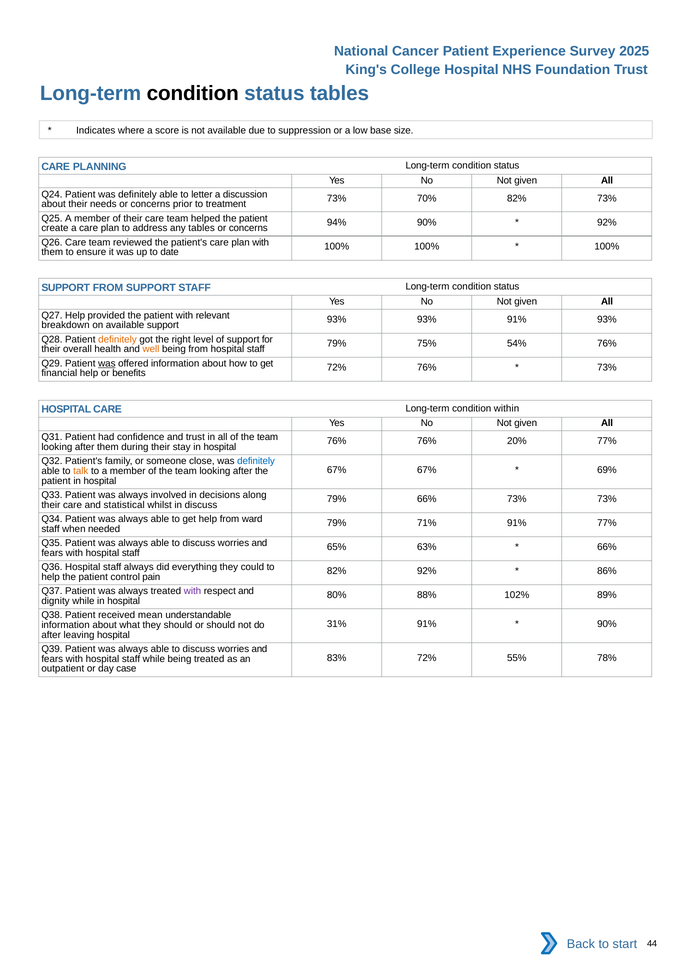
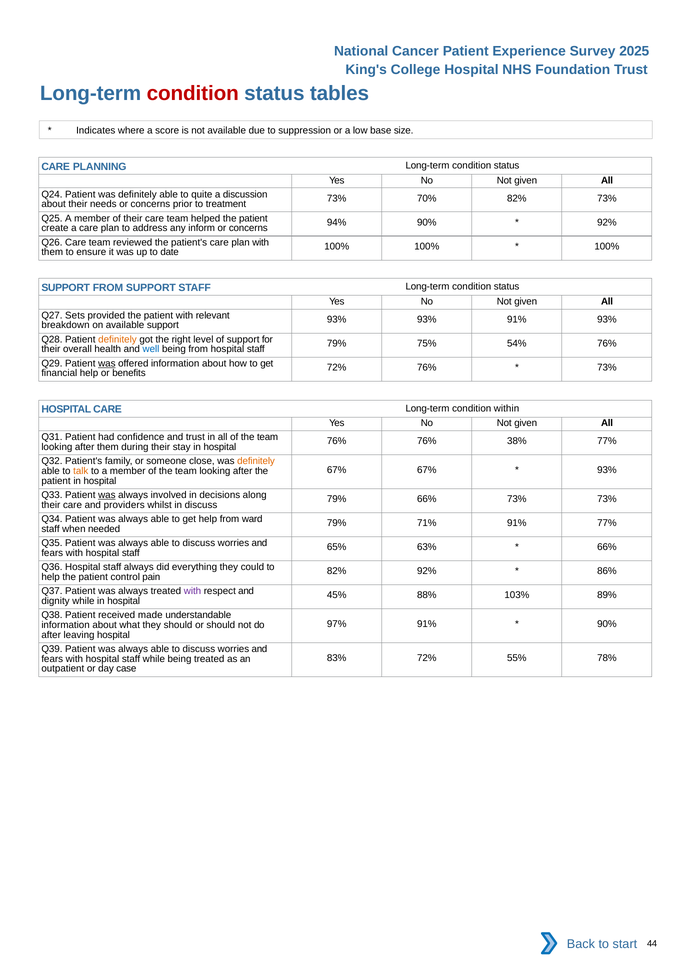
condition at (193, 93) colour: black -> red
letter: letter -> quite
any tables: tables -> inform
Q27 Help: Help -> Sets
well colour: orange -> blue
20%: 20% -> 38%
definitely at (256, 461) colour: blue -> orange
69% at (607, 470): 69% -> 93%
was at (107, 495) underline: none -> present
statistical: statistical -> providers
80%: 80% -> 45%
102%: 102% -> 103%
mean: mean -> made
31%: 31% -> 97%
